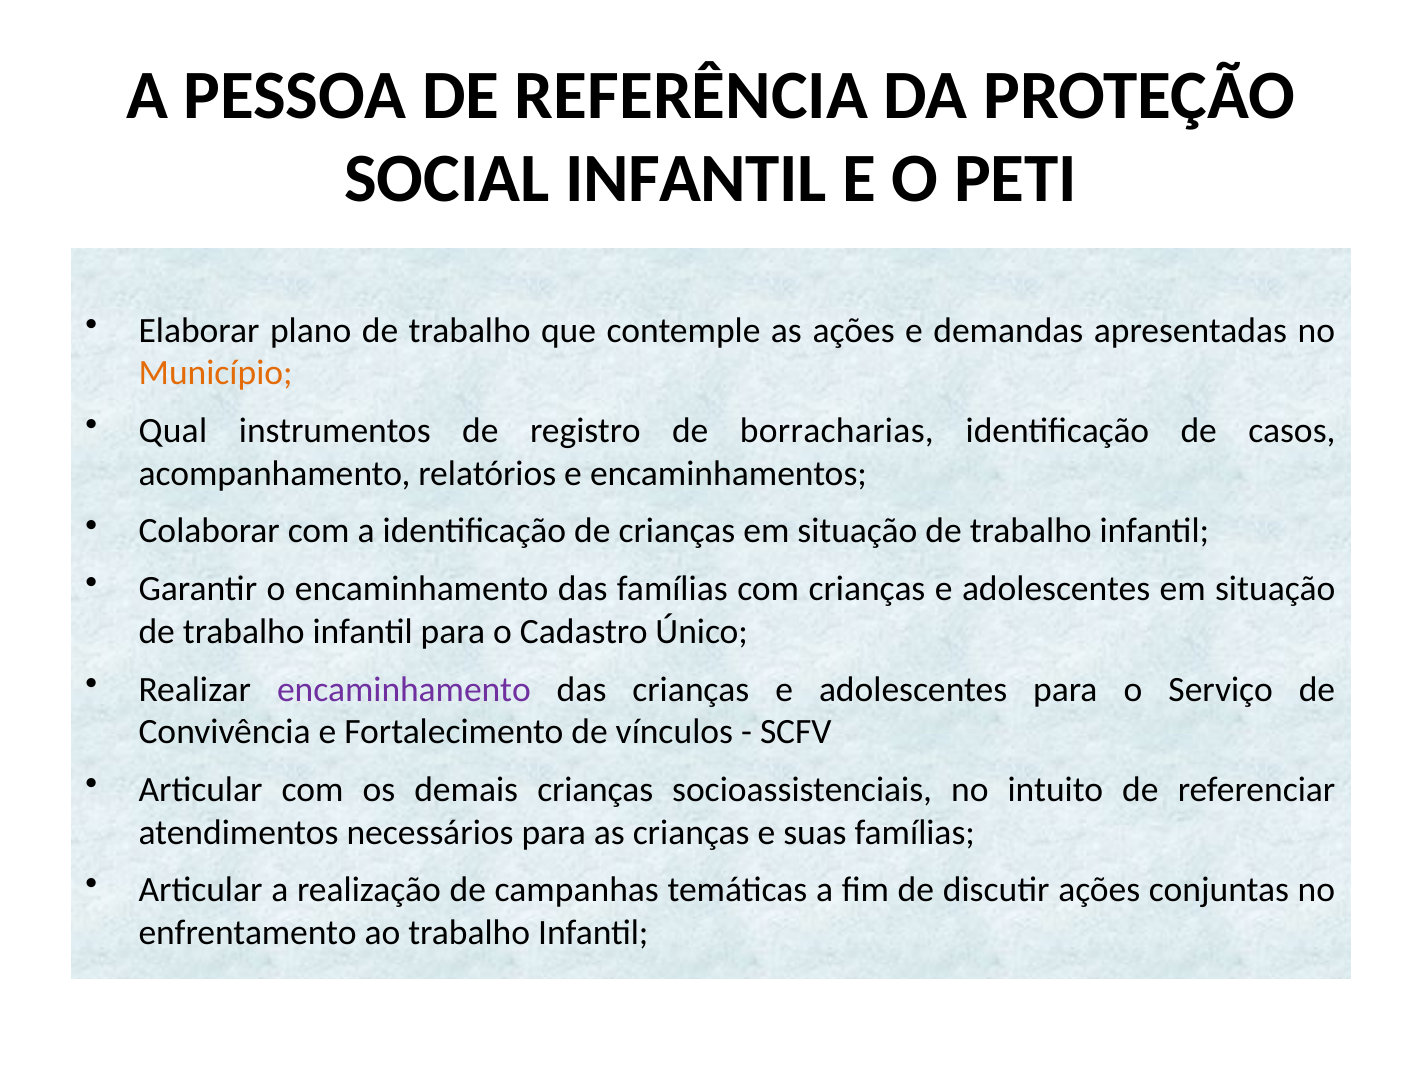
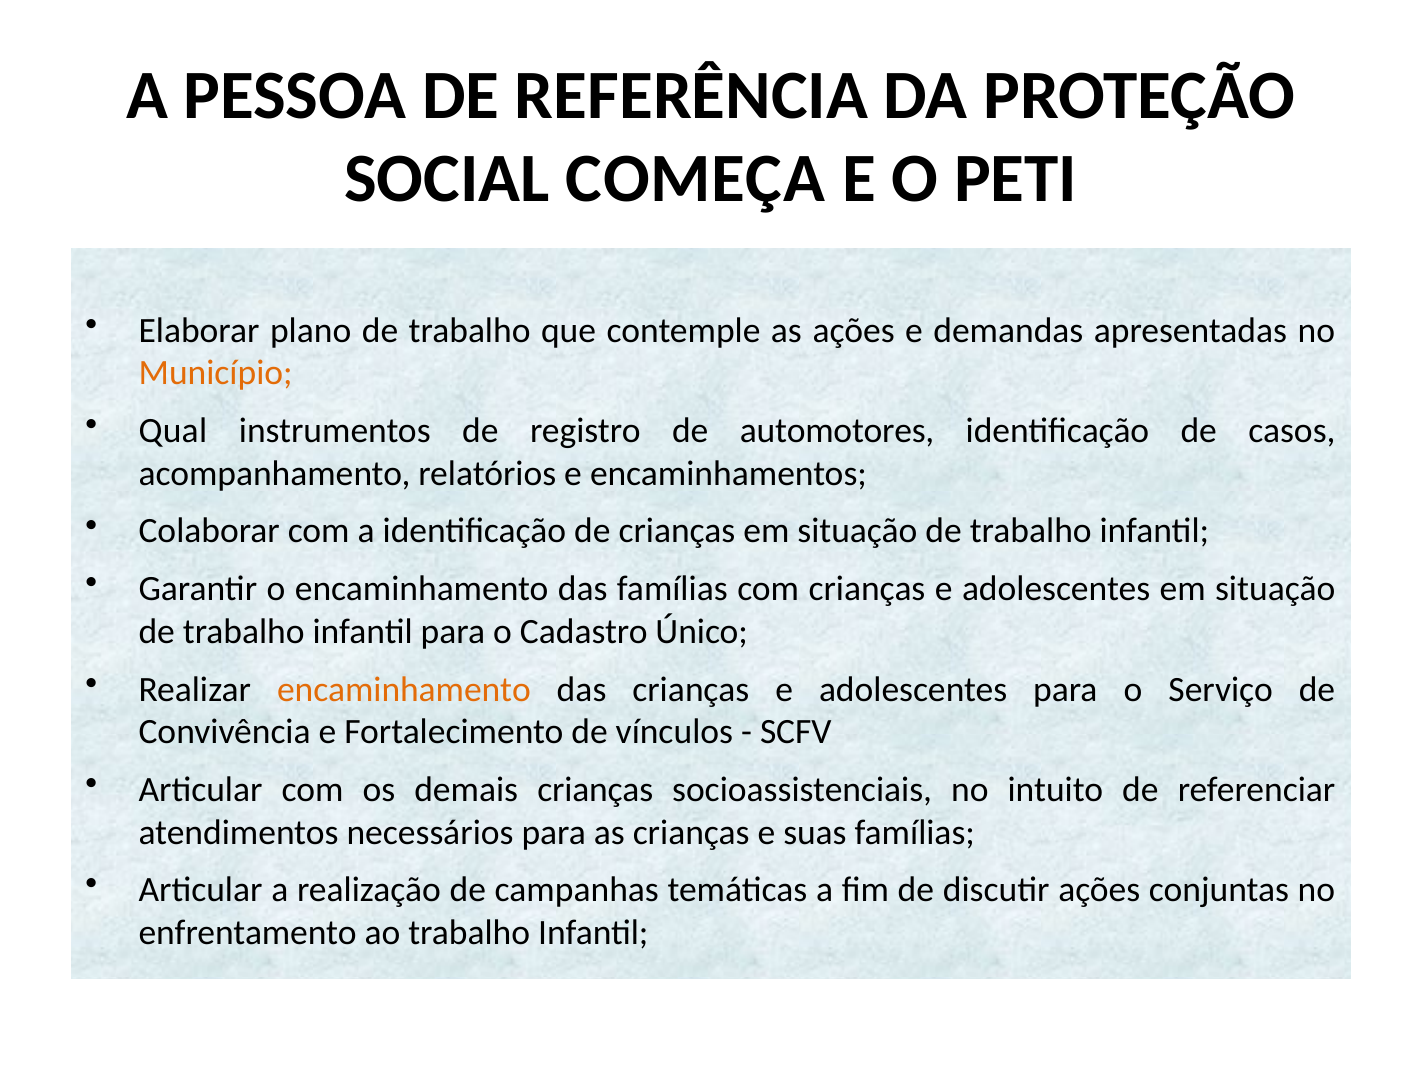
SOCIAL INFANTIL: INFANTIL -> COMEÇA
borracharias: borracharias -> automotores
encaminhamento at (404, 689) colour: purple -> orange
